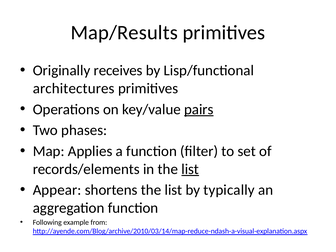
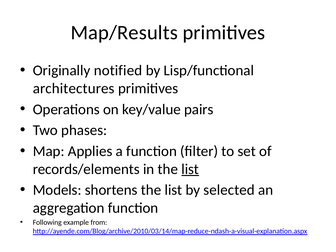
receives: receives -> notified
pairs underline: present -> none
Appear: Appear -> Models
typically: typically -> selected
